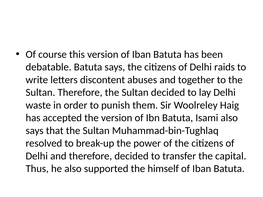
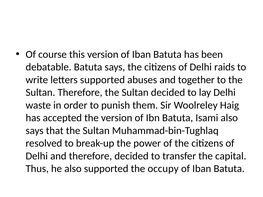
letters discontent: discontent -> supported
himself: himself -> occupy
